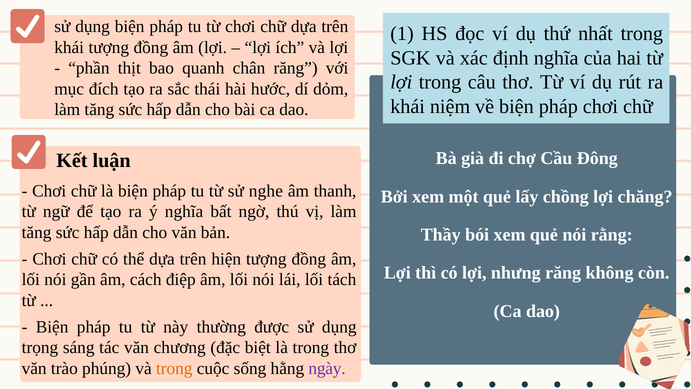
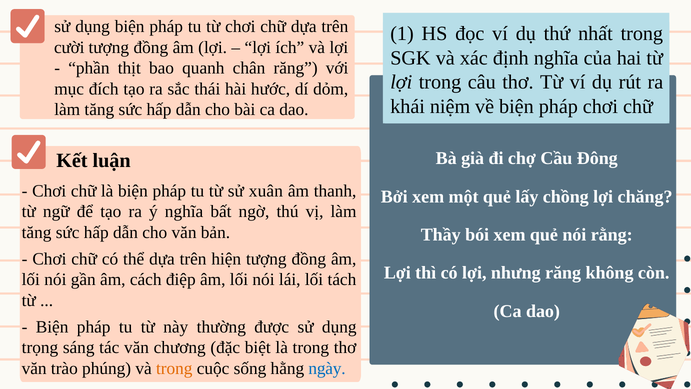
khái at (69, 47): khái -> cười
nghe: nghe -> xuân
ngày colour: purple -> blue
